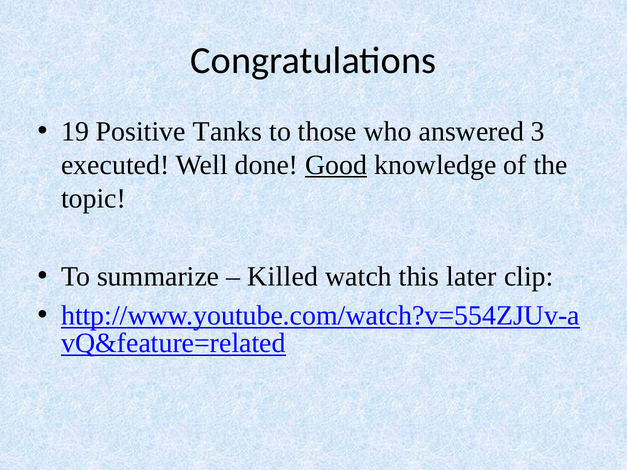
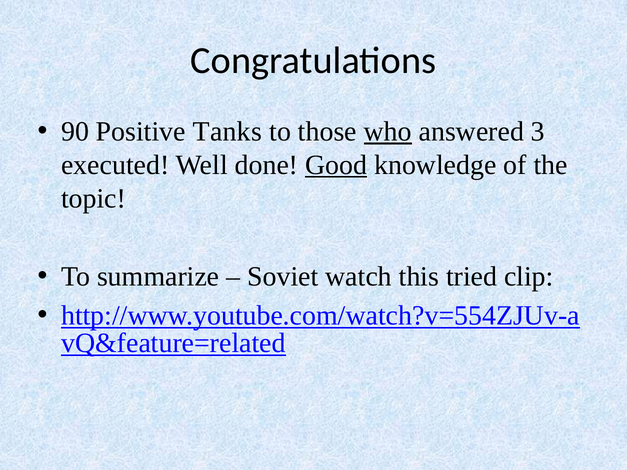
19: 19 -> 90
who underline: none -> present
Killed: Killed -> Soviet
later: later -> tried
